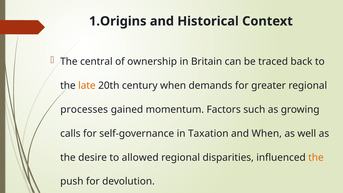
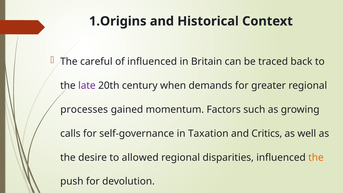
central: central -> careful
of ownership: ownership -> influenced
late colour: orange -> purple
and When: When -> Critics
